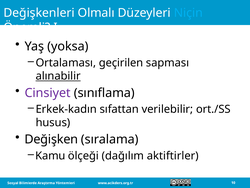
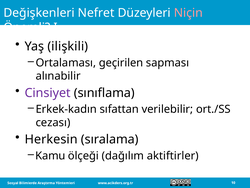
Olmalı: Olmalı -> Nefret
Niçin colour: light blue -> pink
yoksa: yoksa -> ilişkili
alınabilir underline: present -> none
husus: husus -> cezası
Değişken: Değişken -> Herkesin
